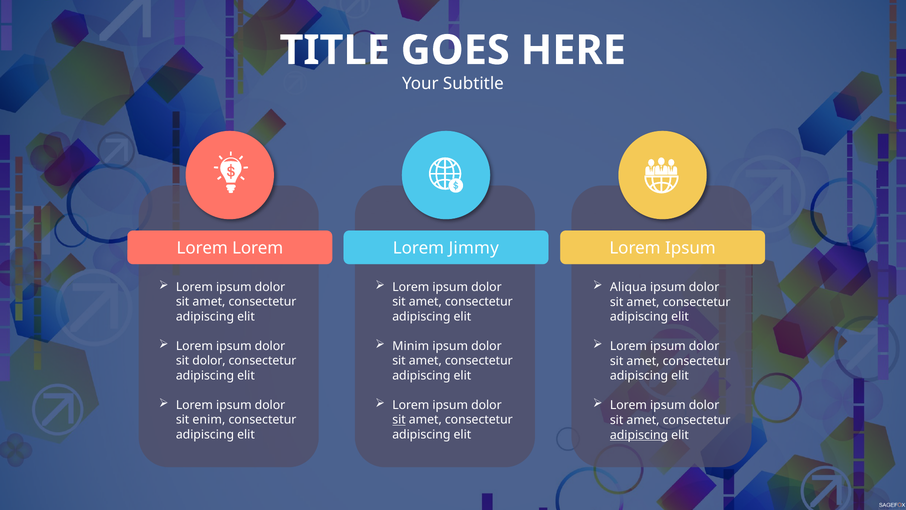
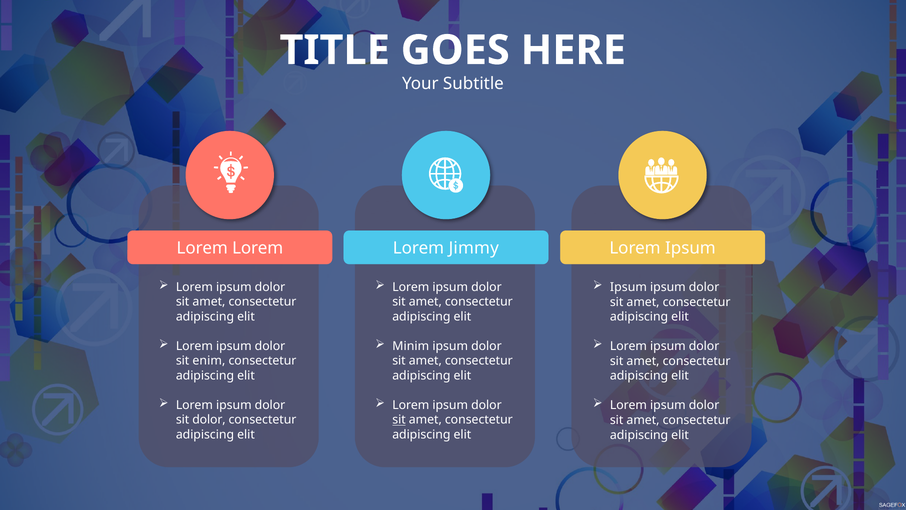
Aliqua at (628, 287): Aliqua -> Ipsum
sit dolor: dolor -> enim
sit enim: enim -> dolor
adipiscing at (639, 435) underline: present -> none
